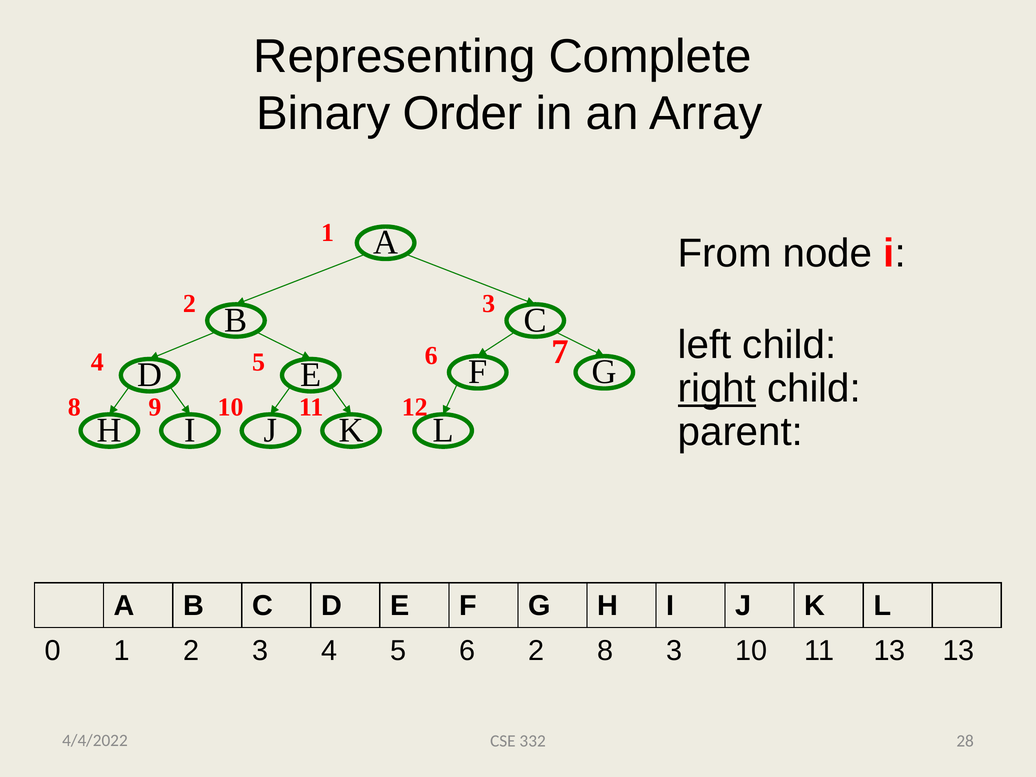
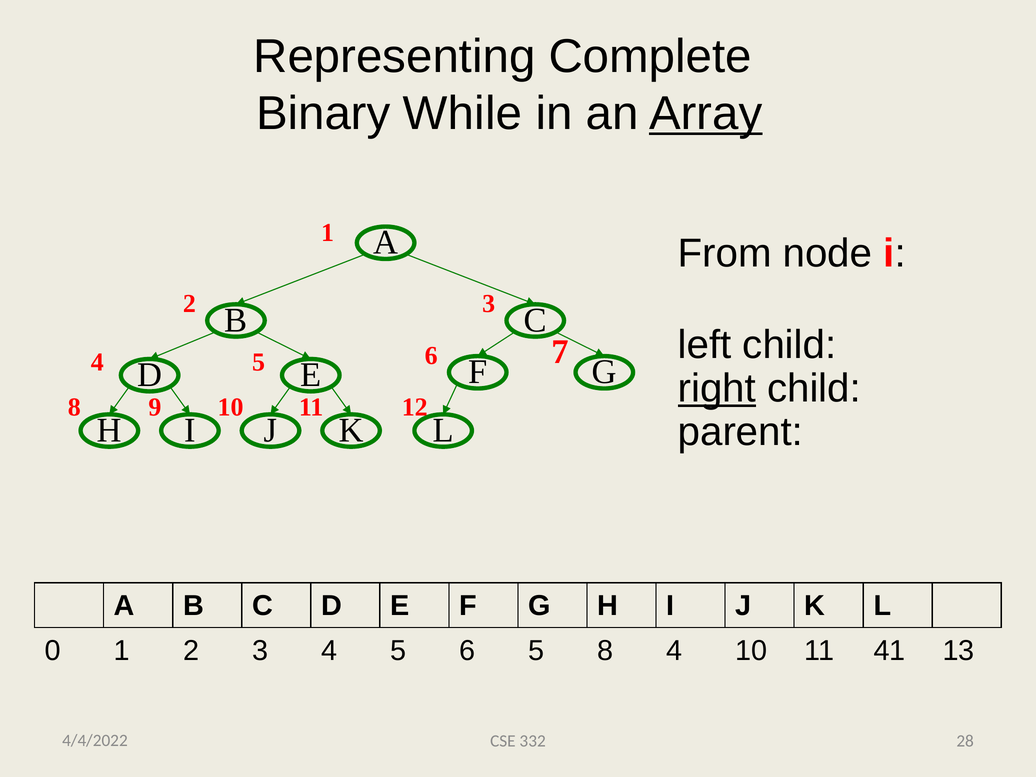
Order: Order -> While
Array underline: none -> present
6 2: 2 -> 5
8 3: 3 -> 4
11 13: 13 -> 41
